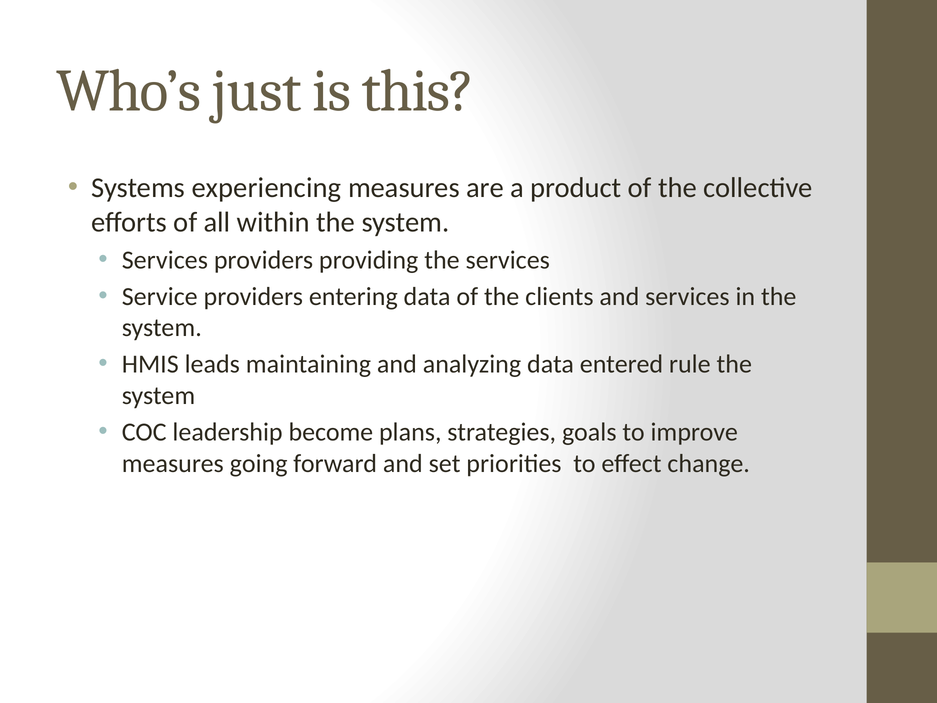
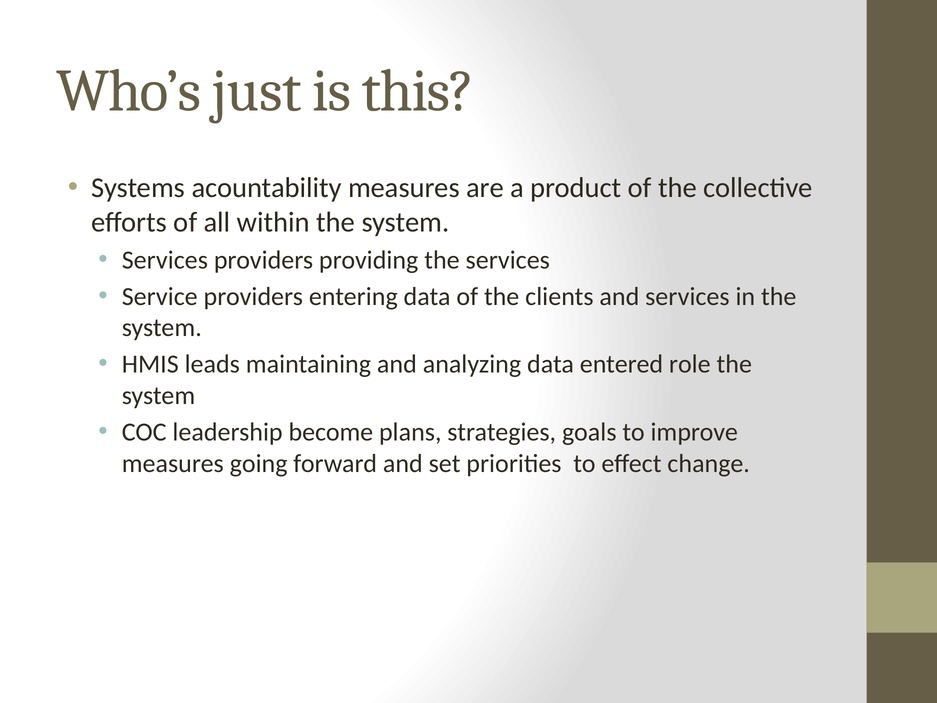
experiencing: experiencing -> acountability
rule: rule -> role
